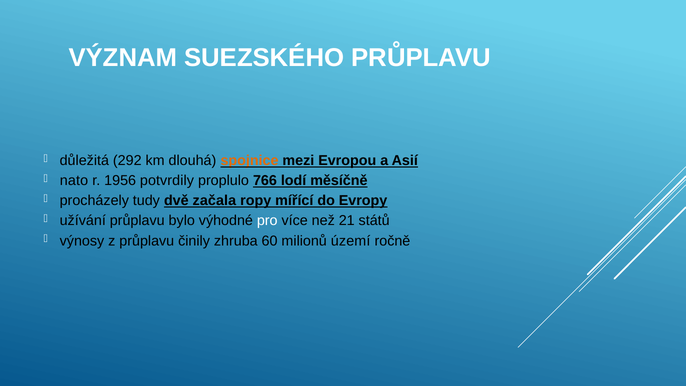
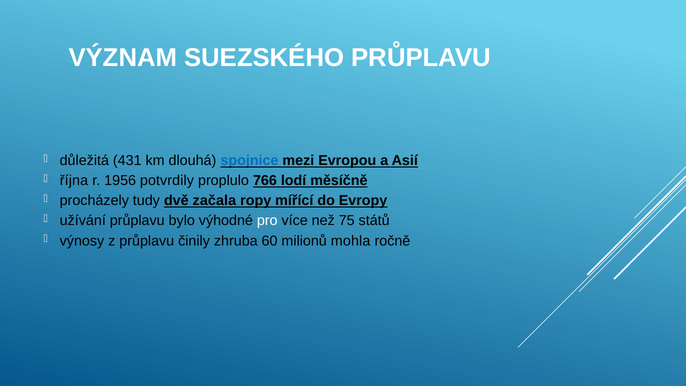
292: 292 -> 431
spojnice colour: orange -> blue
nato: nato -> října
21: 21 -> 75
území: území -> mohla
